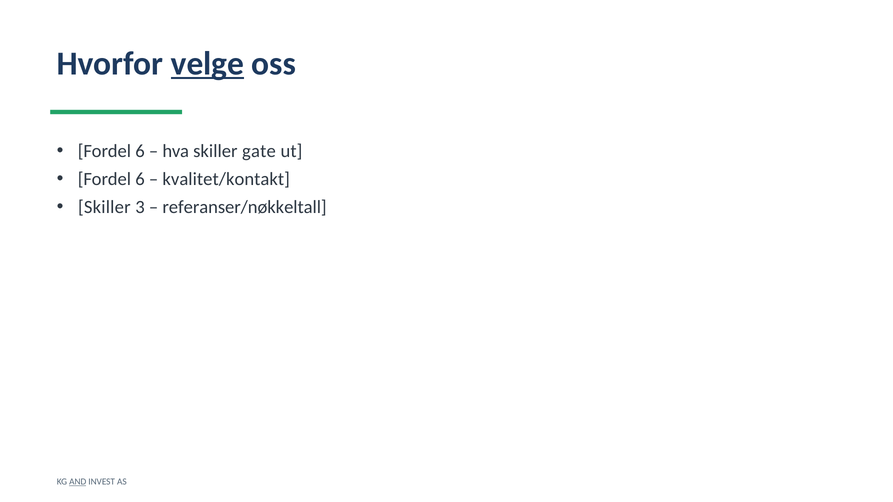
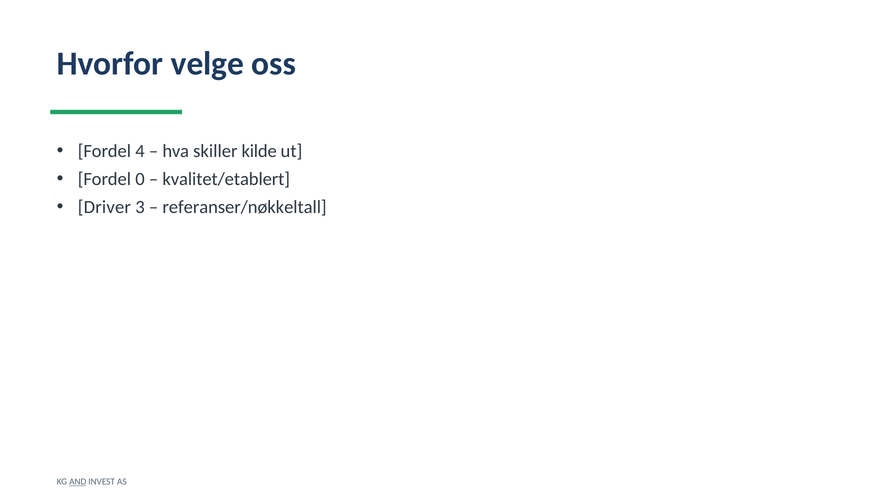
velge underline: present -> none
6 at (140, 151): 6 -> 4
gate: gate -> kilde
6 at (140, 179): 6 -> 0
kvalitet/kontakt: kvalitet/kontakt -> kvalitet/etablert
Skiller at (104, 207): Skiller -> Driver
